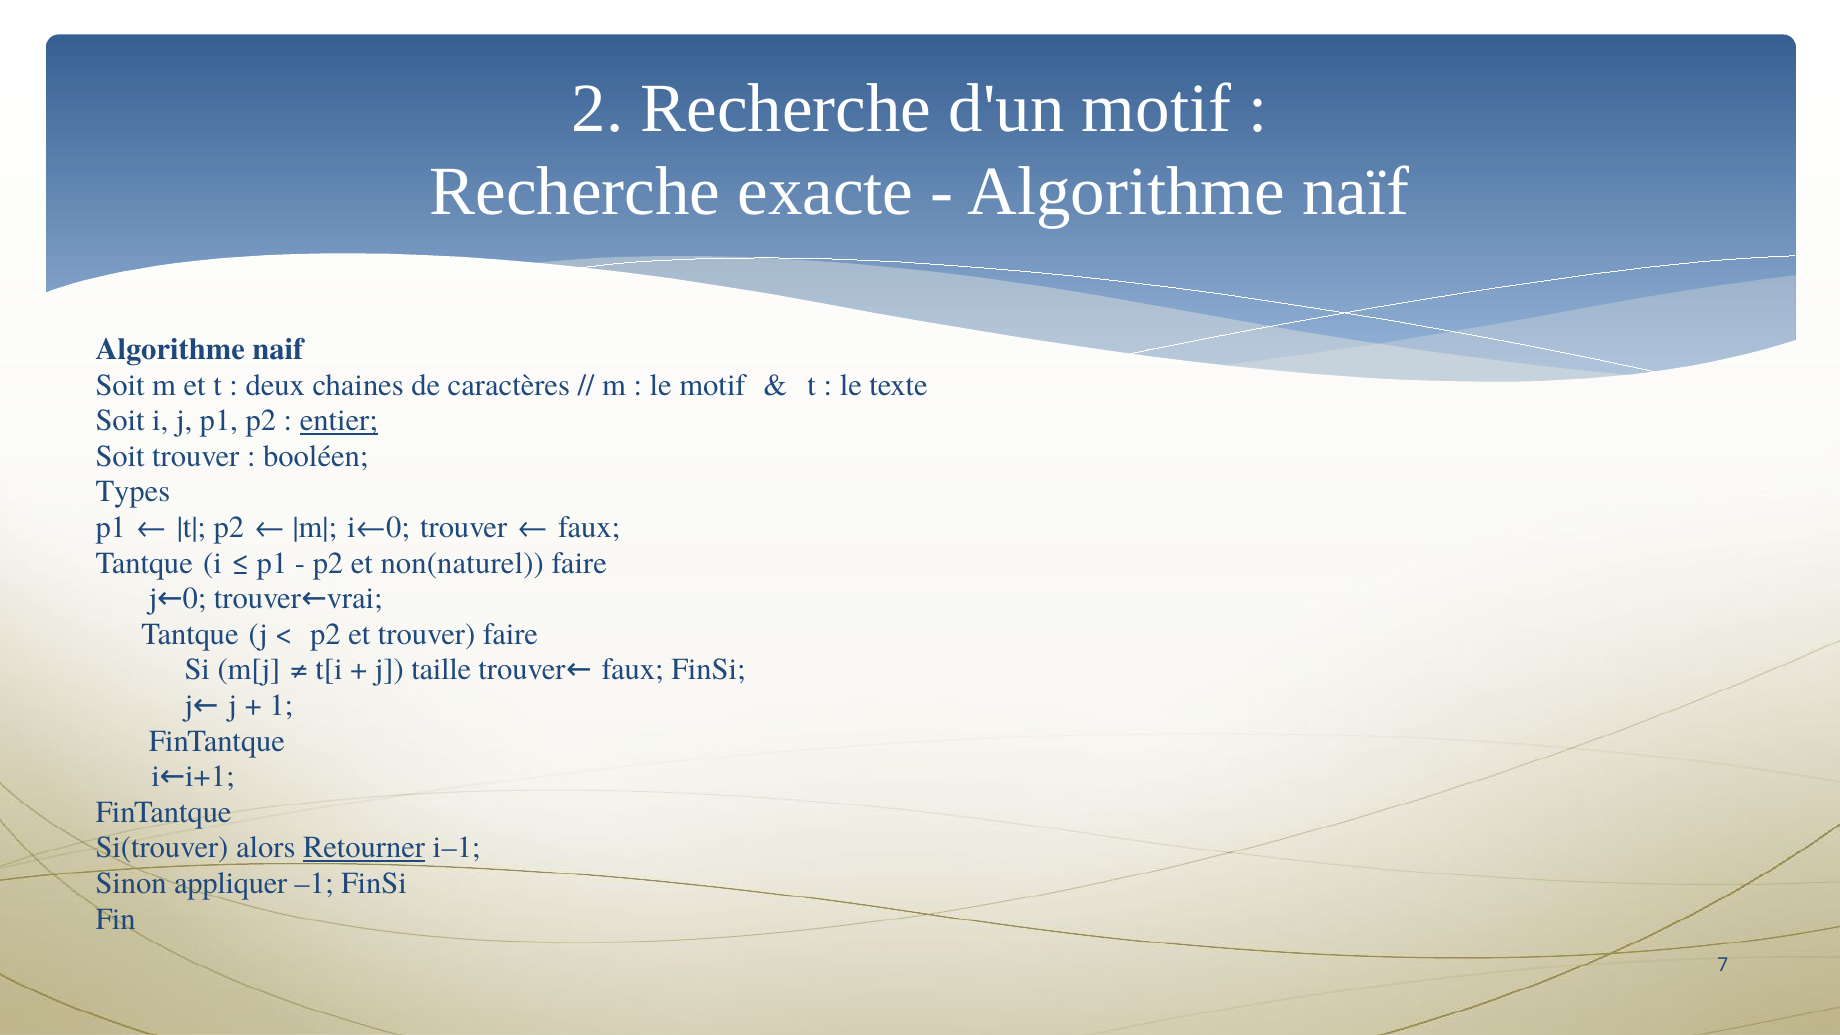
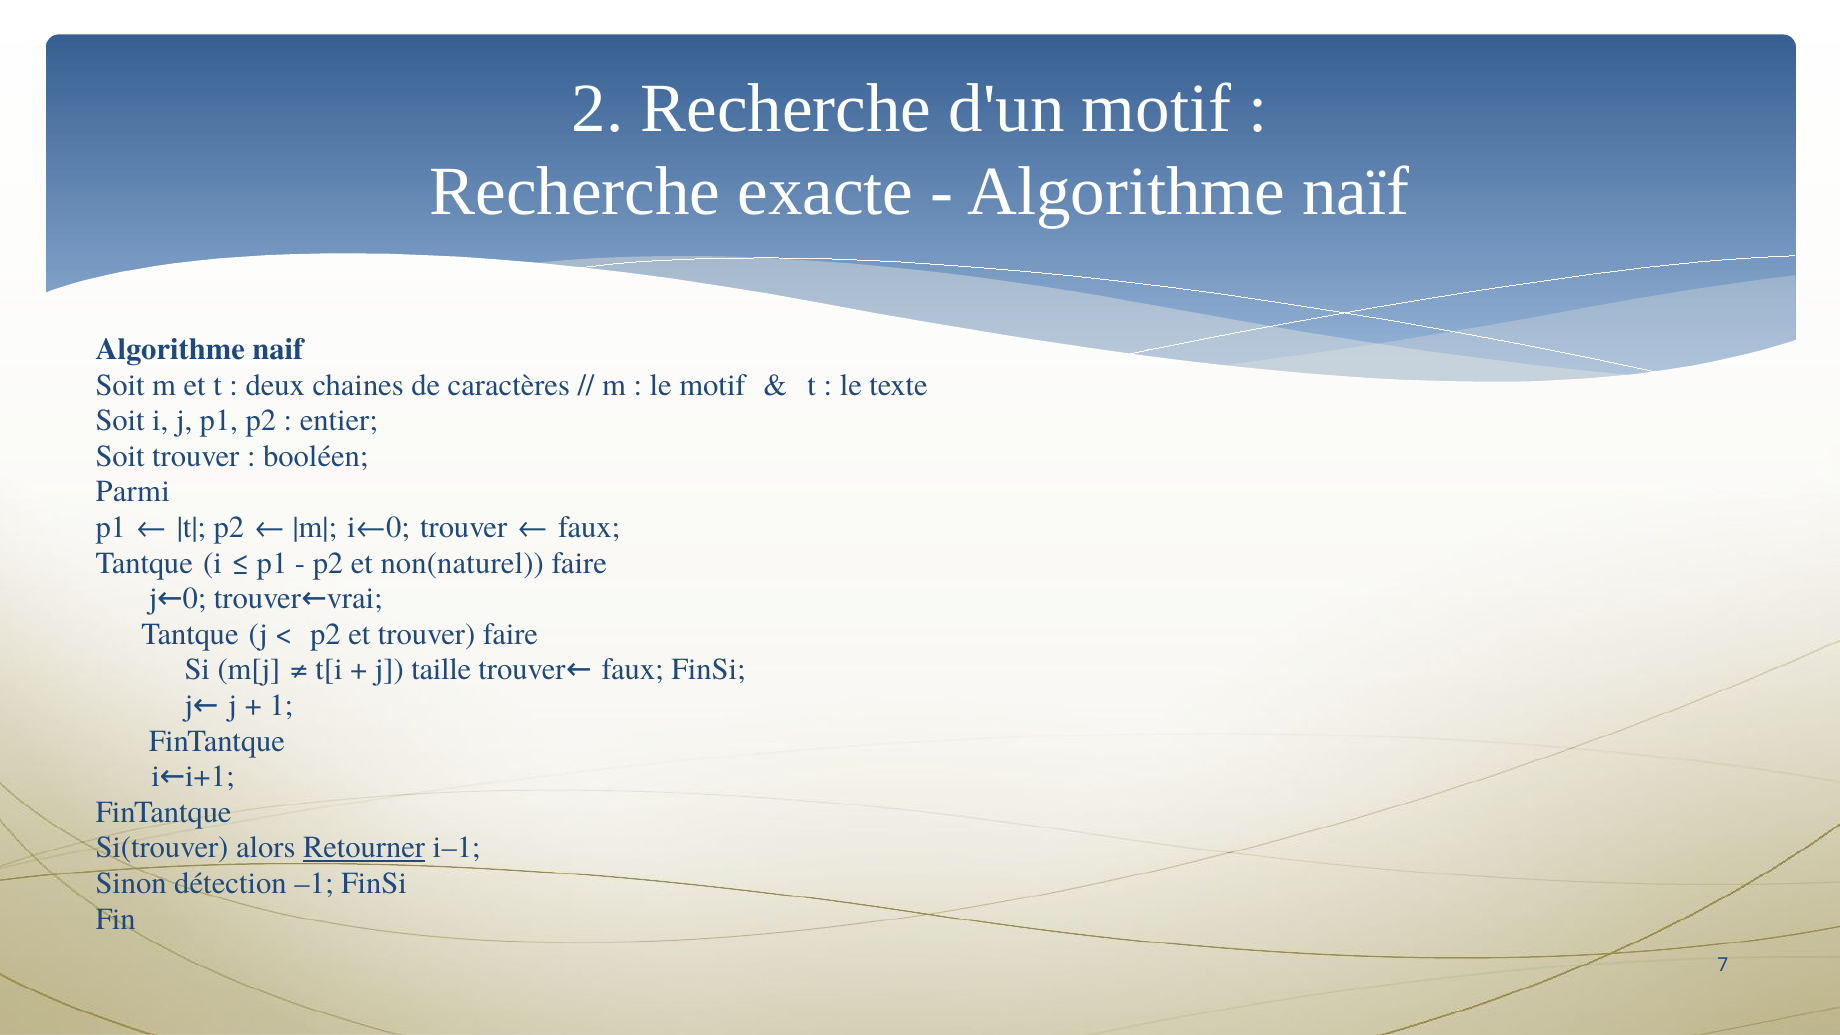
entier underline: present -> none
Types: Types -> Parmi
appliquer: appliquer -> détection
